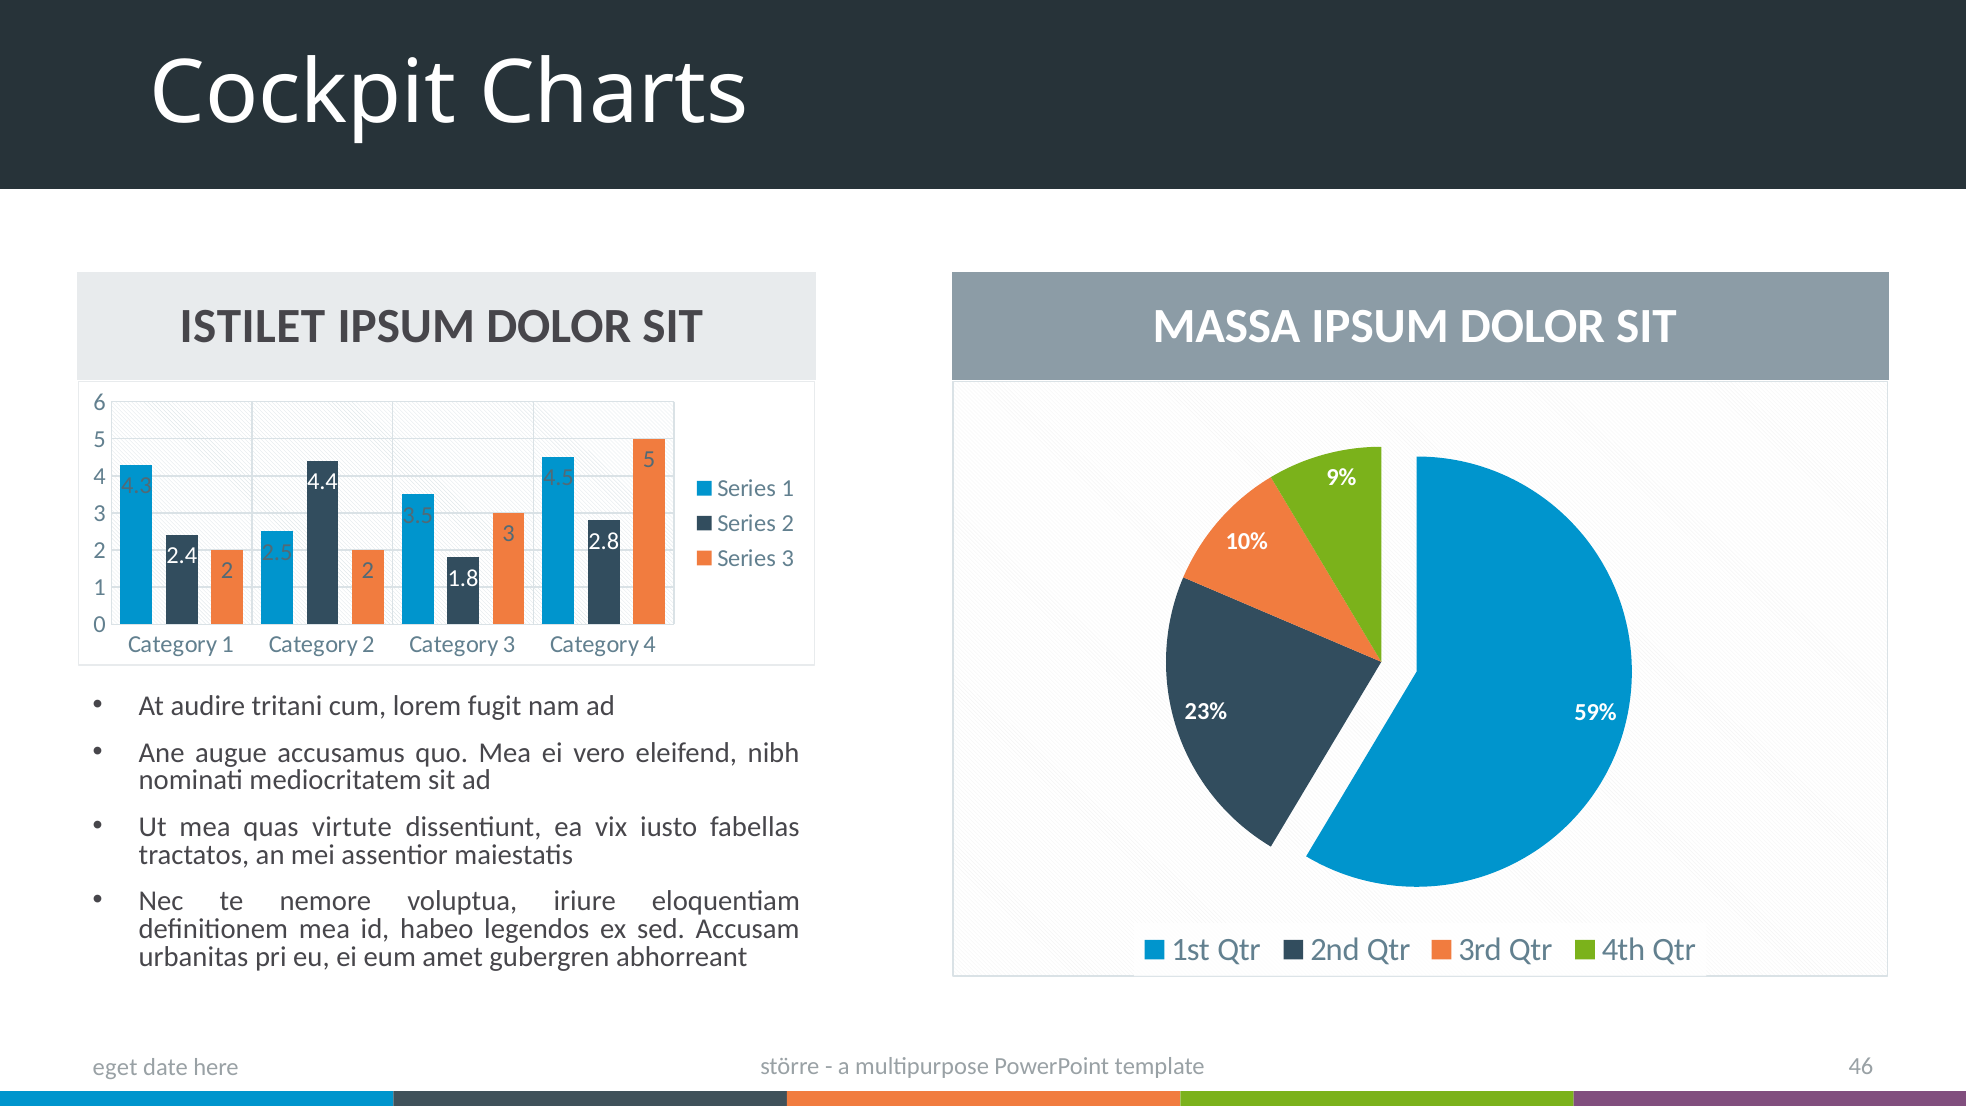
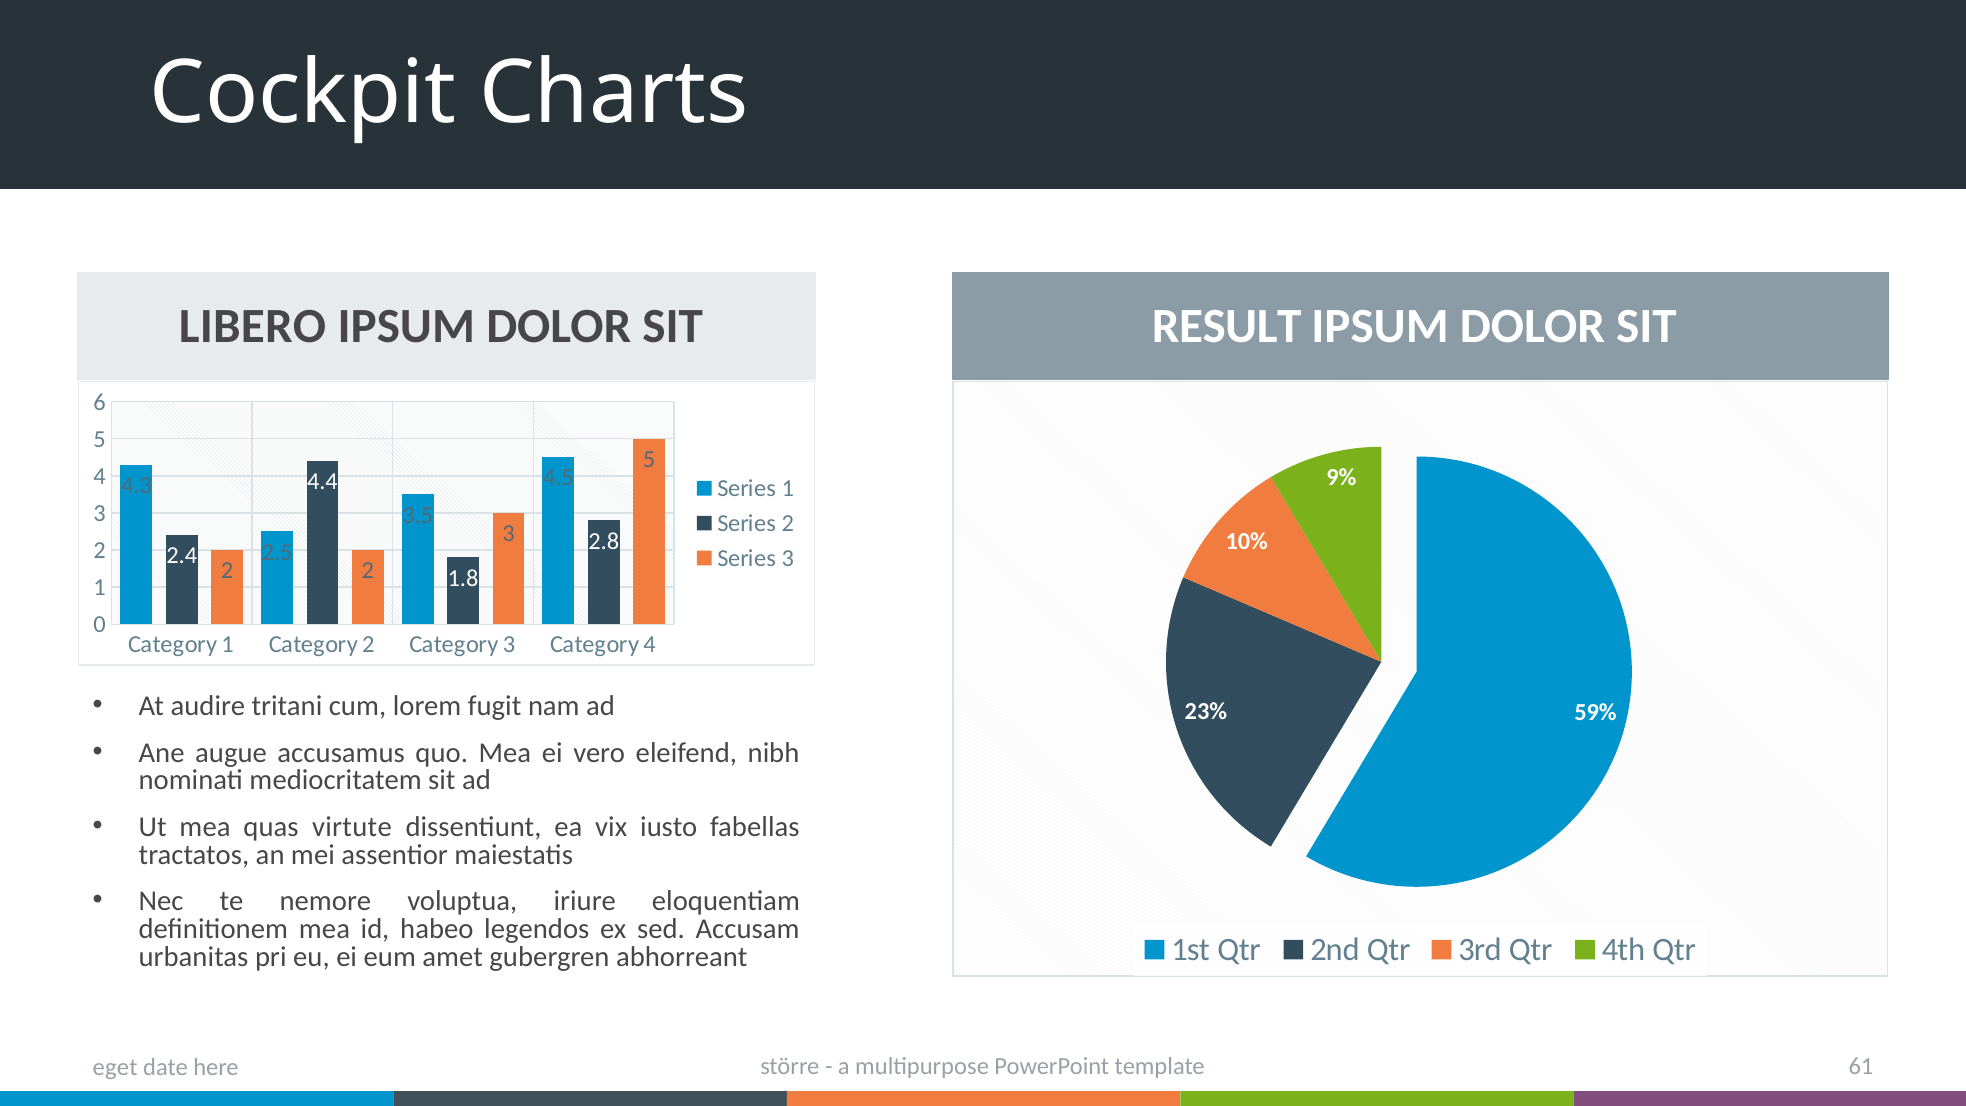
ISTILET: ISTILET -> LIBERO
MASSA: MASSA -> RESULT
46: 46 -> 61
